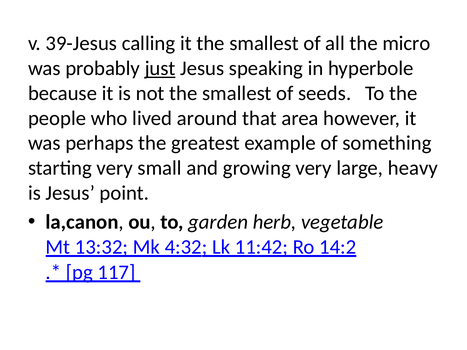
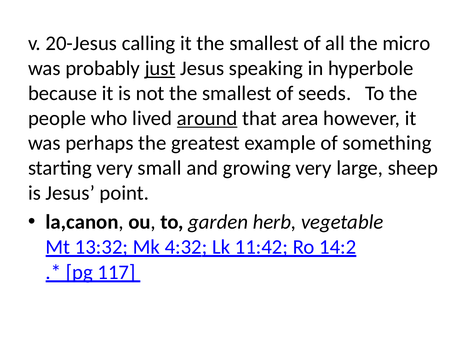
39-Jesus: 39-Jesus -> 20-Jesus
around underline: none -> present
heavy: heavy -> sheep
